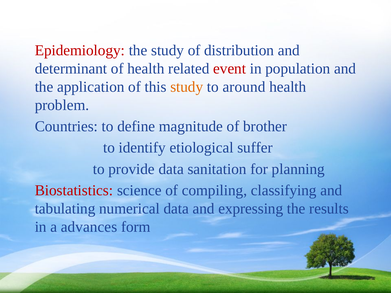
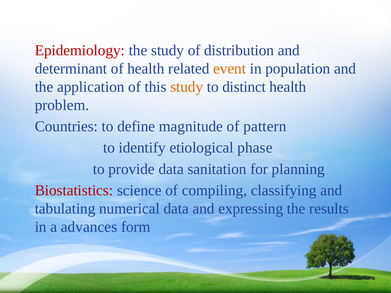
event colour: red -> orange
around: around -> distinct
brother: brother -> pattern
suffer: suffer -> phase
